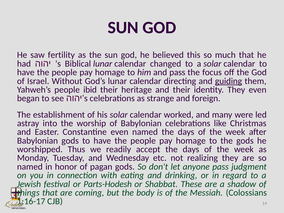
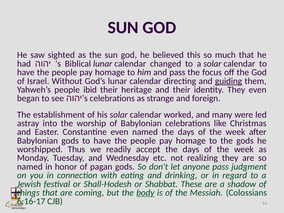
fertility: fertility -> sighted
Parts-Hodesh: Parts-Hodesh -> Shall-Hodesh
body underline: none -> present
1:16-17: 1:16-17 -> 6:16-17
